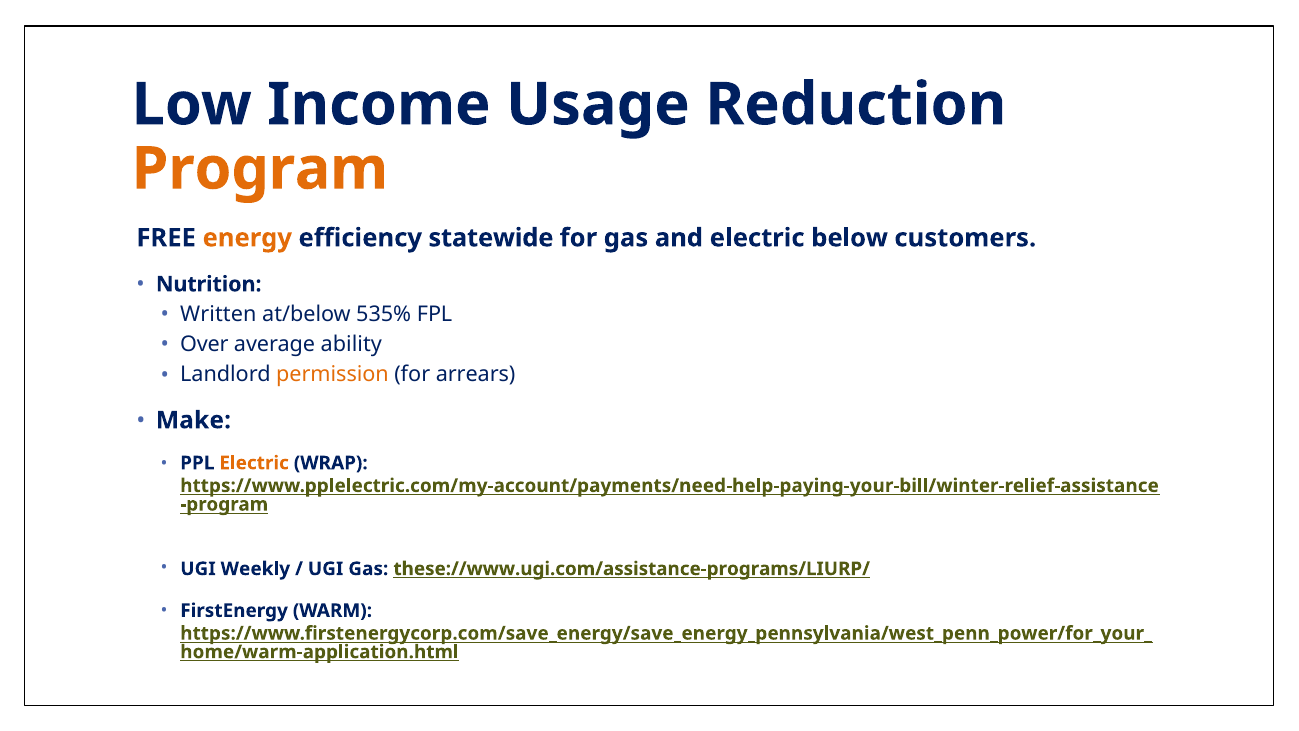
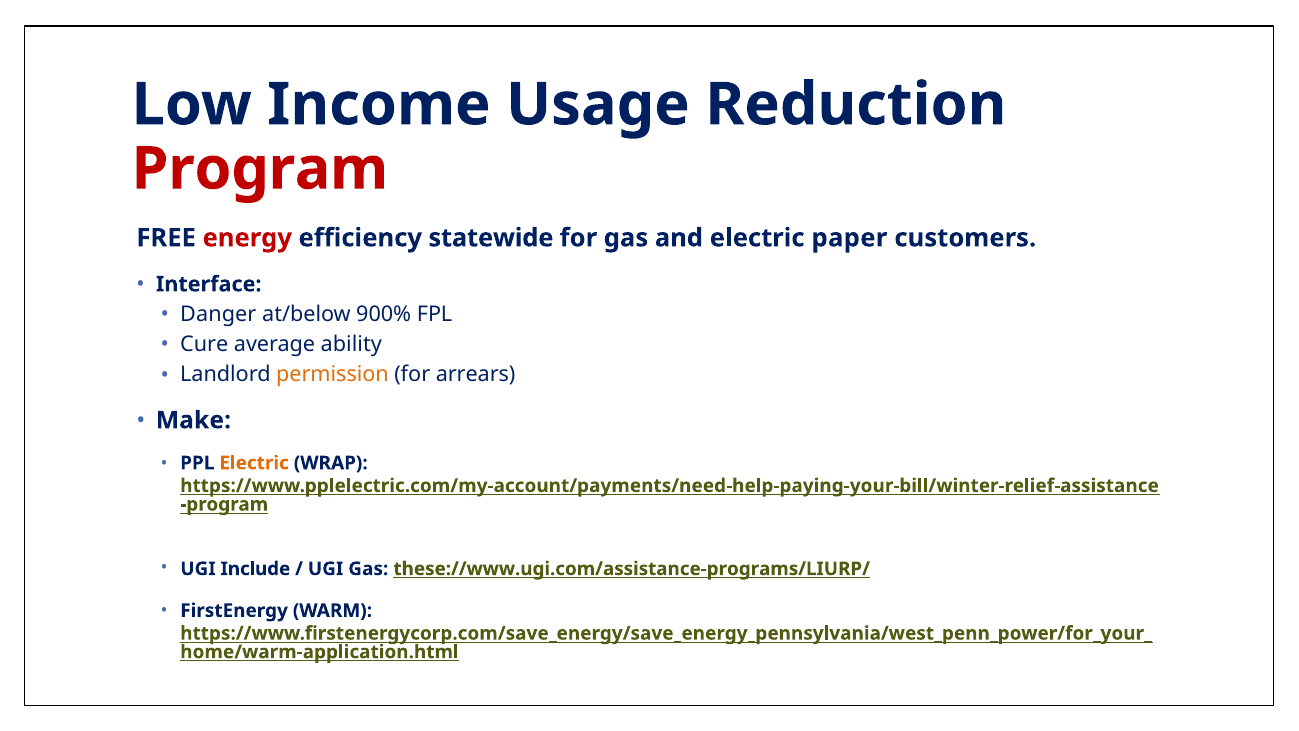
Program at (260, 169) colour: orange -> red
energy colour: orange -> red
below: below -> paper
Nutrition: Nutrition -> Interface
Written: Written -> Danger
535%: 535% -> 900%
Over: Over -> Cure
Weekly: Weekly -> Include
